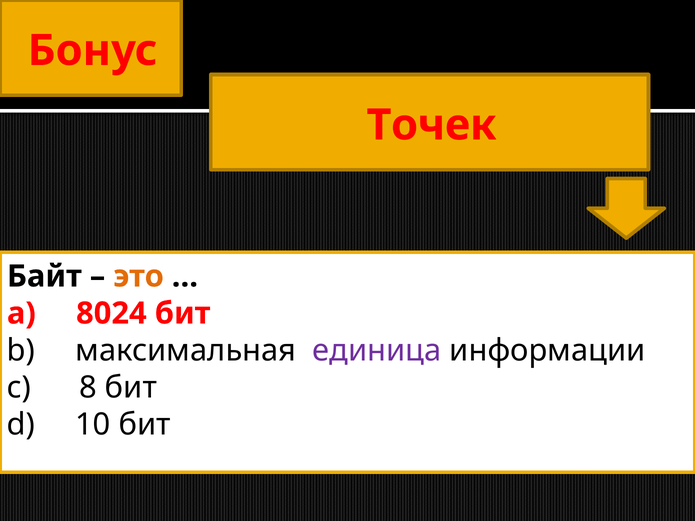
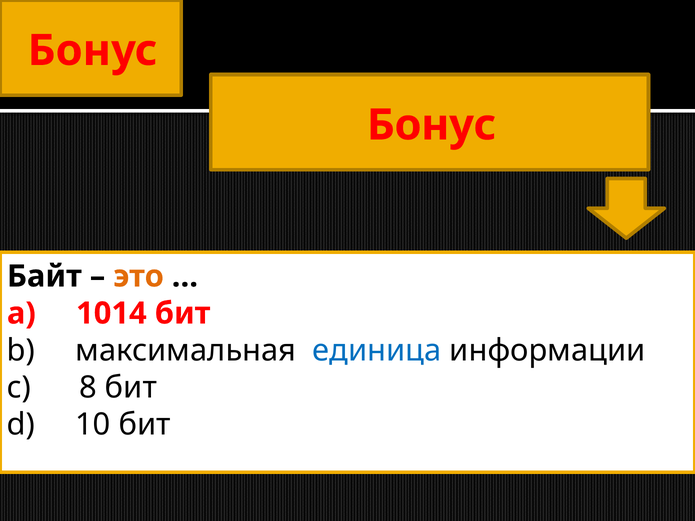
Точек at (432, 125): Точек -> Бонус
8024: 8024 -> 1014
единица colour: purple -> blue
